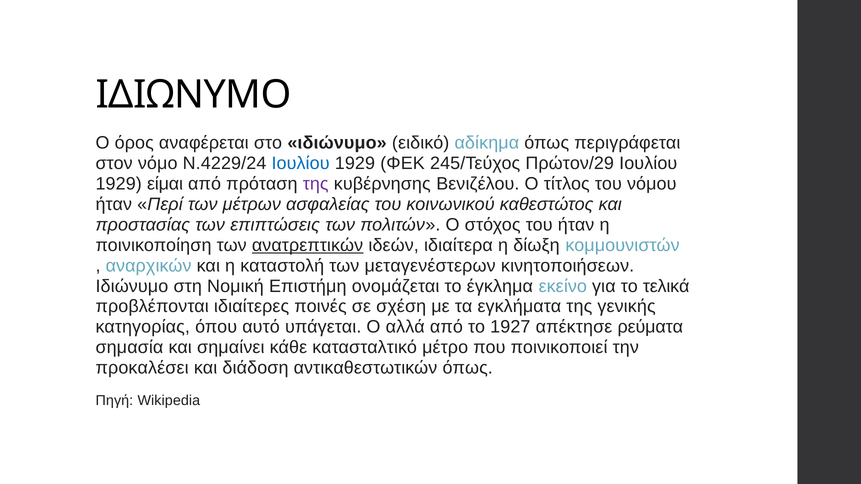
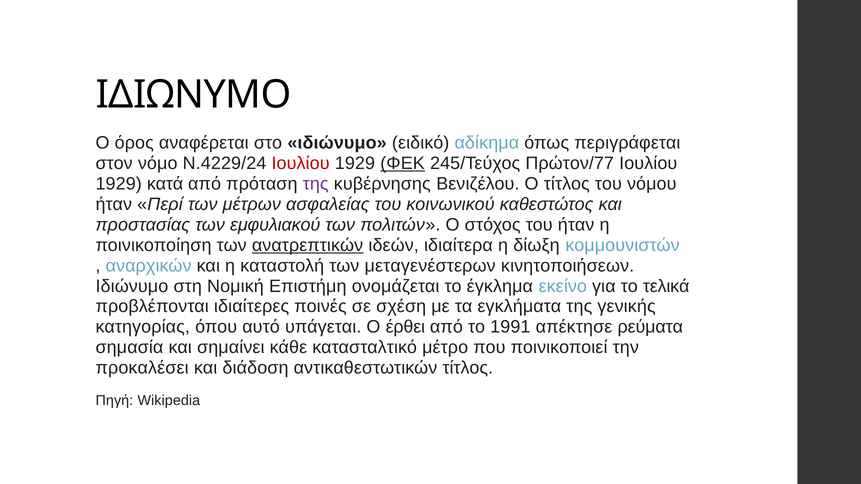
Ιουλίου at (301, 163) colour: blue -> red
ΦΕΚ underline: none -> present
Πρώτον/29: Πρώτον/29 -> Πρώτον/77
είμαι: είμαι -> κατά
επιπτώσεις: επιπτώσεις -> εμφυλιακού
αλλά: αλλά -> έρθει
1927: 1927 -> 1991
αντικαθεστωτικών όπως: όπως -> τίτλος
